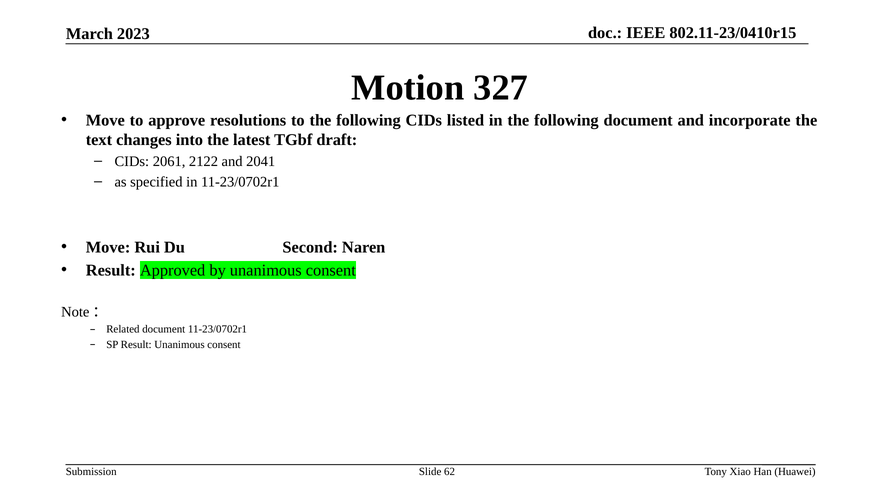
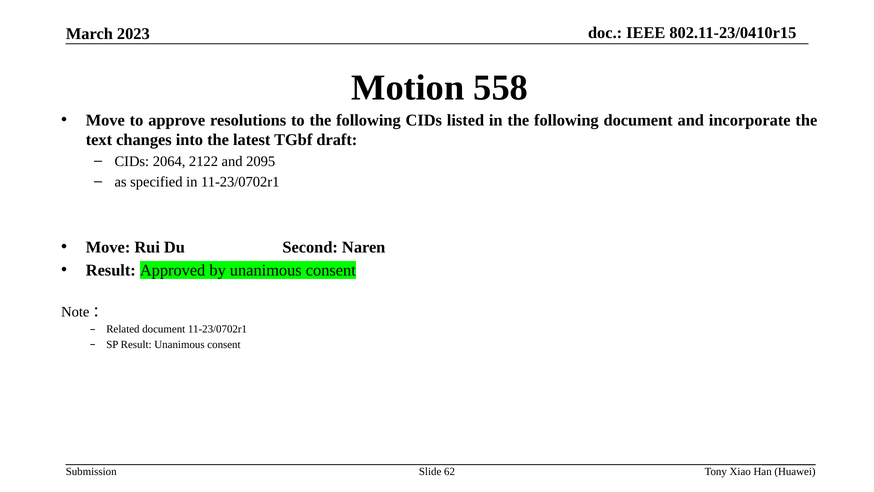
327: 327 -> 558
2061: 2061 -> 2064
2041: 2041 -> 2095
